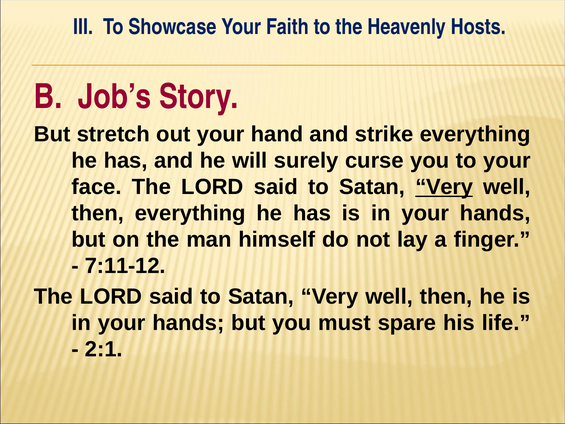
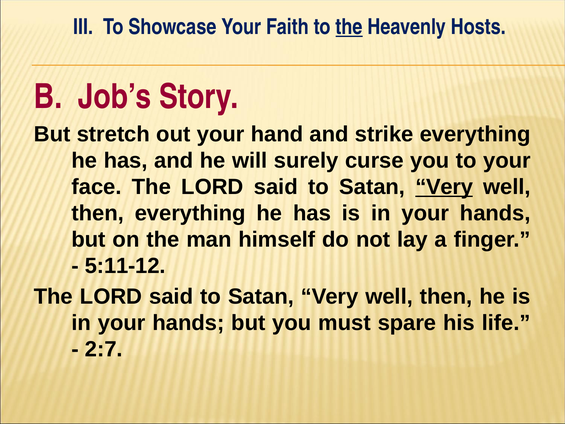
the at (349, 27) underline: none -> present
7:11-12: 7:11-12 -> 5:11-12
2:1: 2:1 -> 2:7
